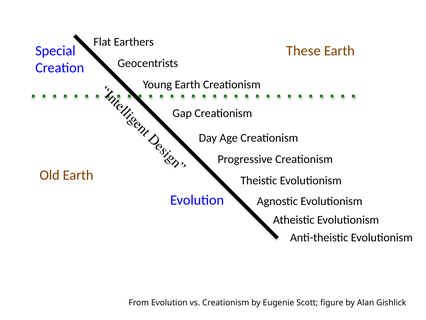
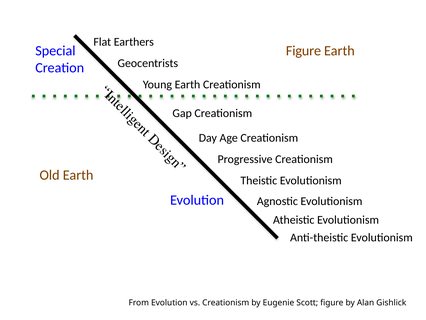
These at (303, 51): These -> Figure
